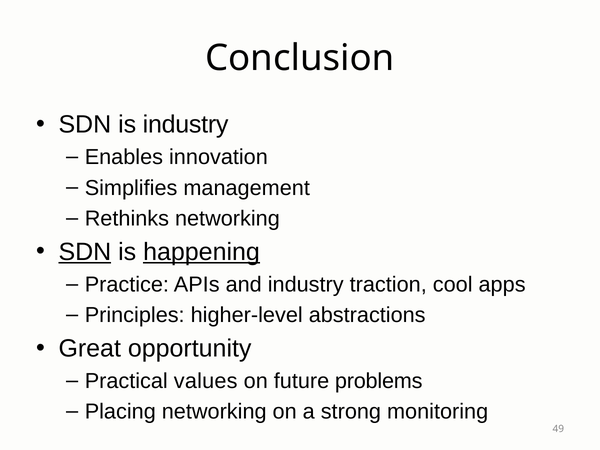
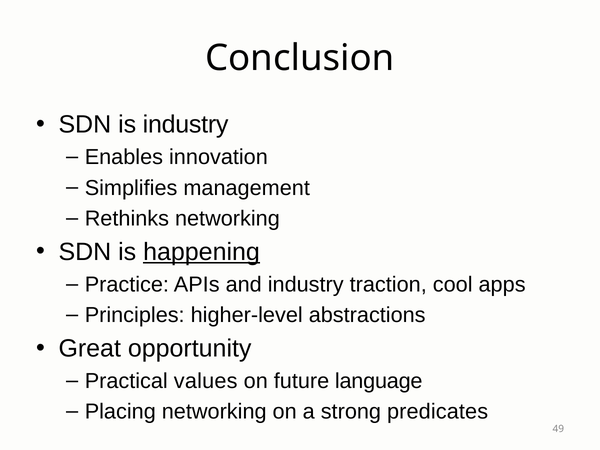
SDN at (85, 252) underline: present -> none
problems: problems -> language
monitoring: monitoring -> predicates
